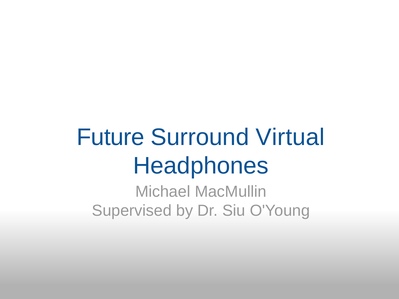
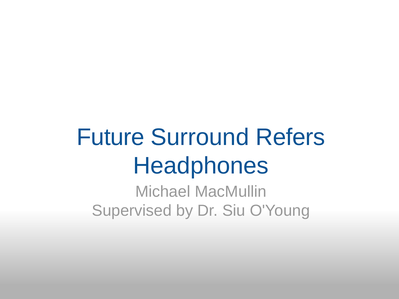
Virtual: Virtual -> Refers
